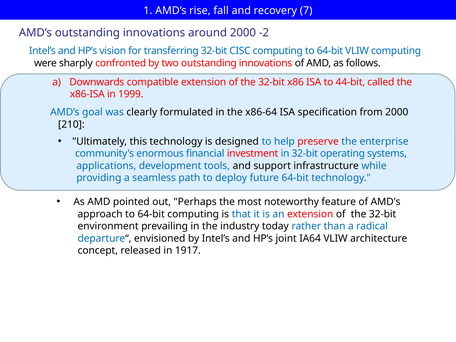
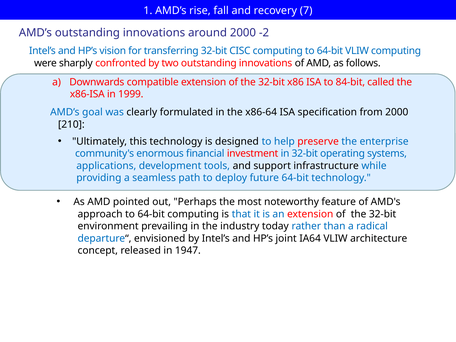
44-bit: 44-bit -> 84-bit
1917: 1917 -> 1947
